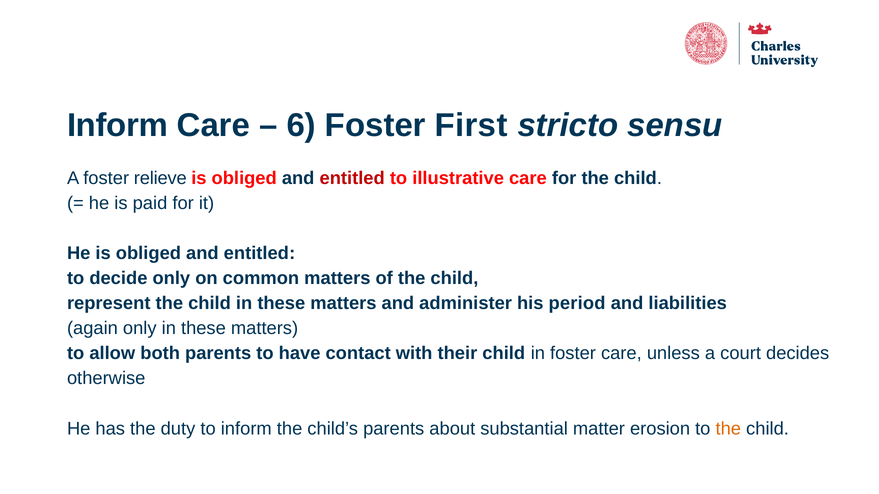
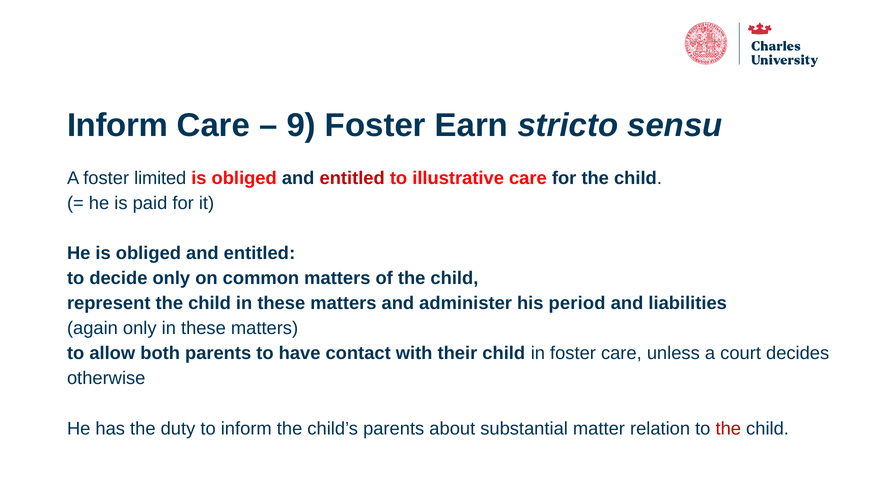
6: 6 -> 9
First: First -> Earn
relieve: relieve -> limited
erosion: erosion -> relation
the at (728, 429) colour: orange -> red
